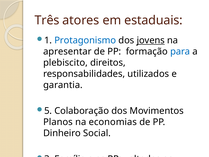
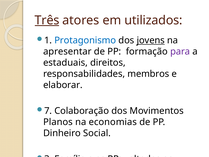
Três underline: none -> present
estaduais: estaduais -> utilizados
para colour: blue -> purple
plebiscito: plebiscito -> estaduais
utilizados: utilizados -> membros
garantia: garantia -> elaborar
5: 5 -> 7
